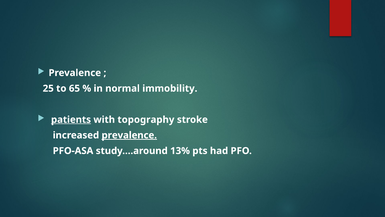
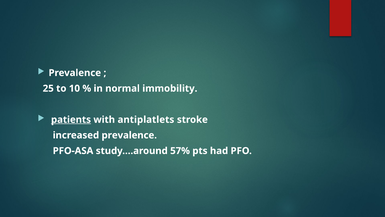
65: 65 -> 10
topography: topography -> antiplatlets
prevalence at (129, 135) underline: present -> none
13%: 13% -> 57%
